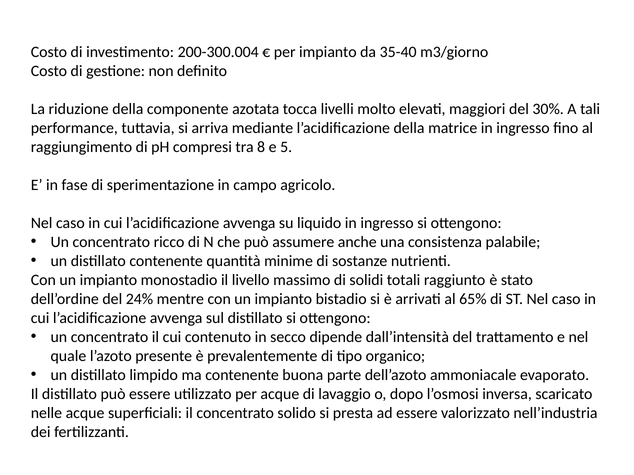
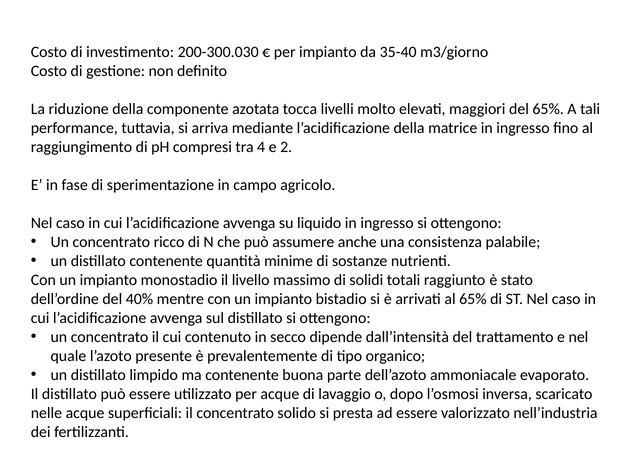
200-300.004: 200-300.004 -> 200-300.030
del 30%: 30% -> 65%
8: 8 -> 4
5: 5 -> 2
24%: 24% -> 40%
